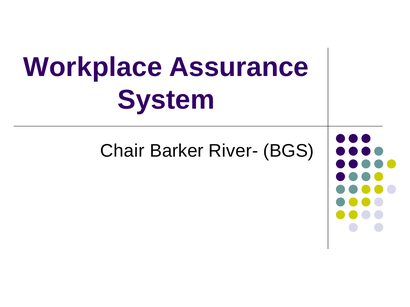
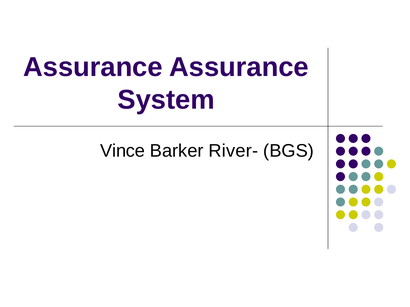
Workplace at (93, 67): Workplace -> Assurance
Chair: Chair -> Vince
